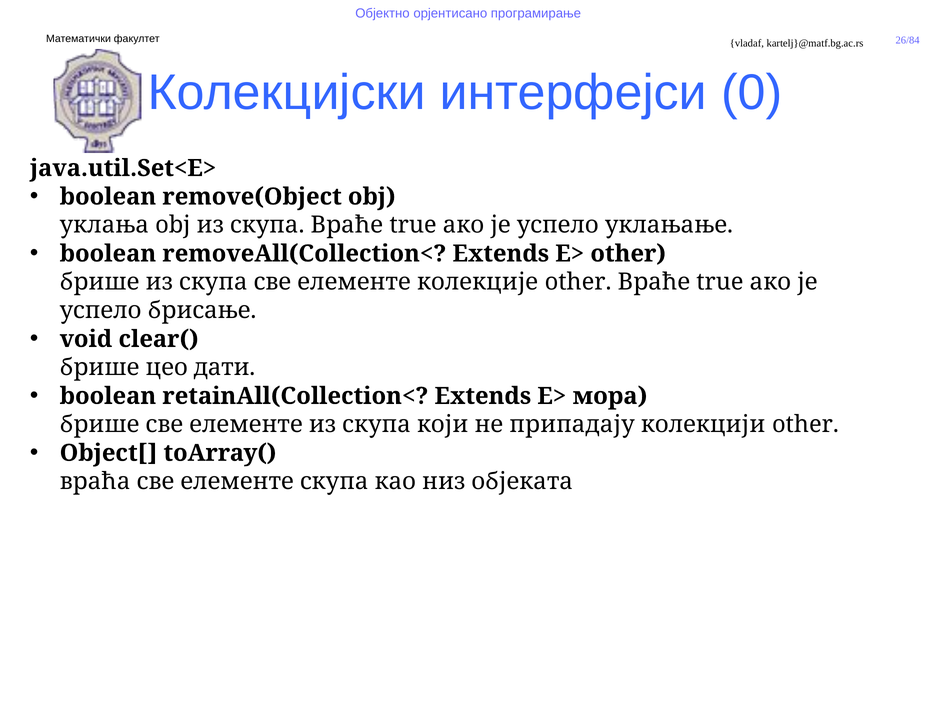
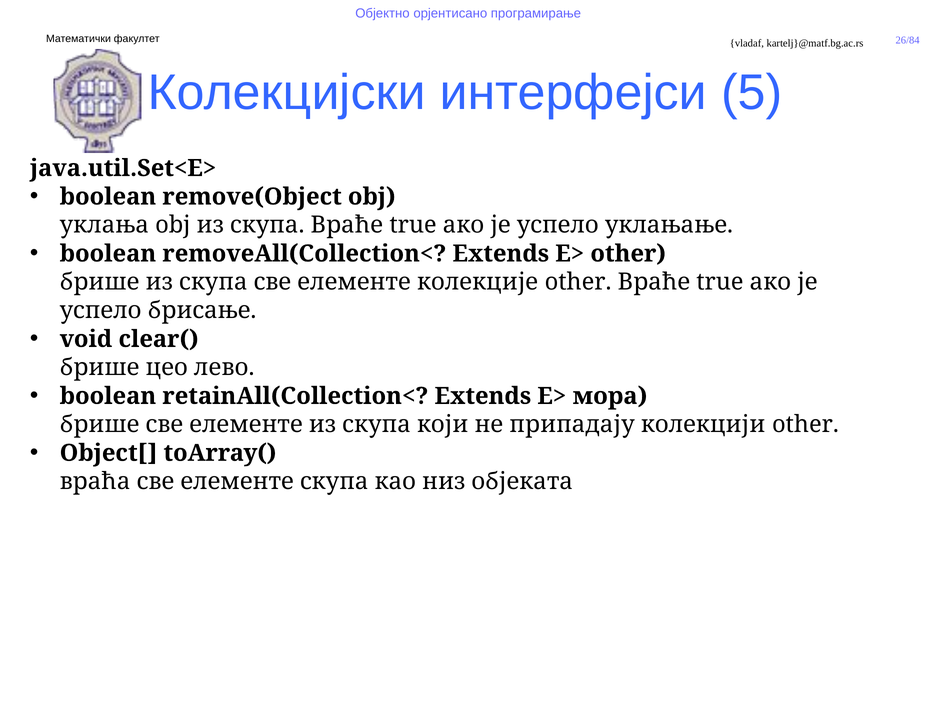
0: 0 -> 5
дати: дати -> лево
